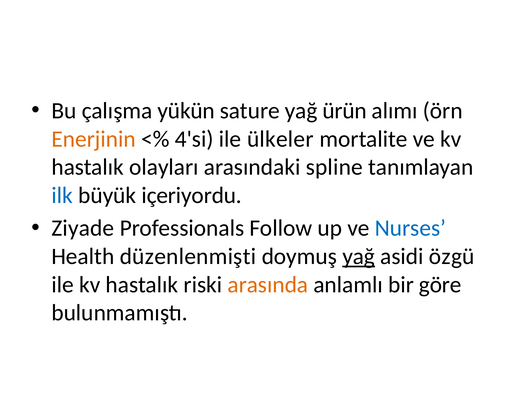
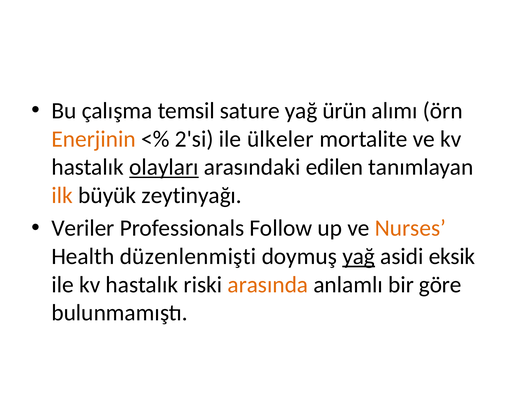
yükün: yükün -> temsil
4'si: 4'si -> 2'si
olayları underline: none -> present
spline: spline -> edilen
ilk colour: blue -> orange
içeriyordu: içeriyordu -> zeytinyağı
Ziyade: Ziyade -> Veriler
Nurses colour: blue -> orange
özgü: özgü -> eksik
